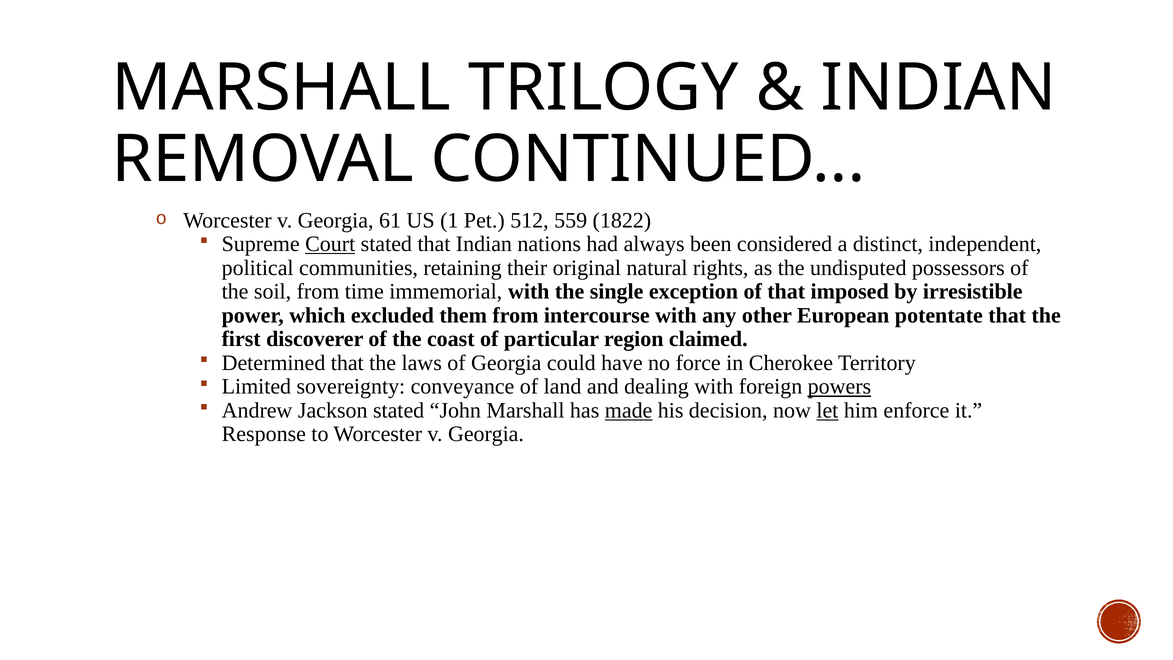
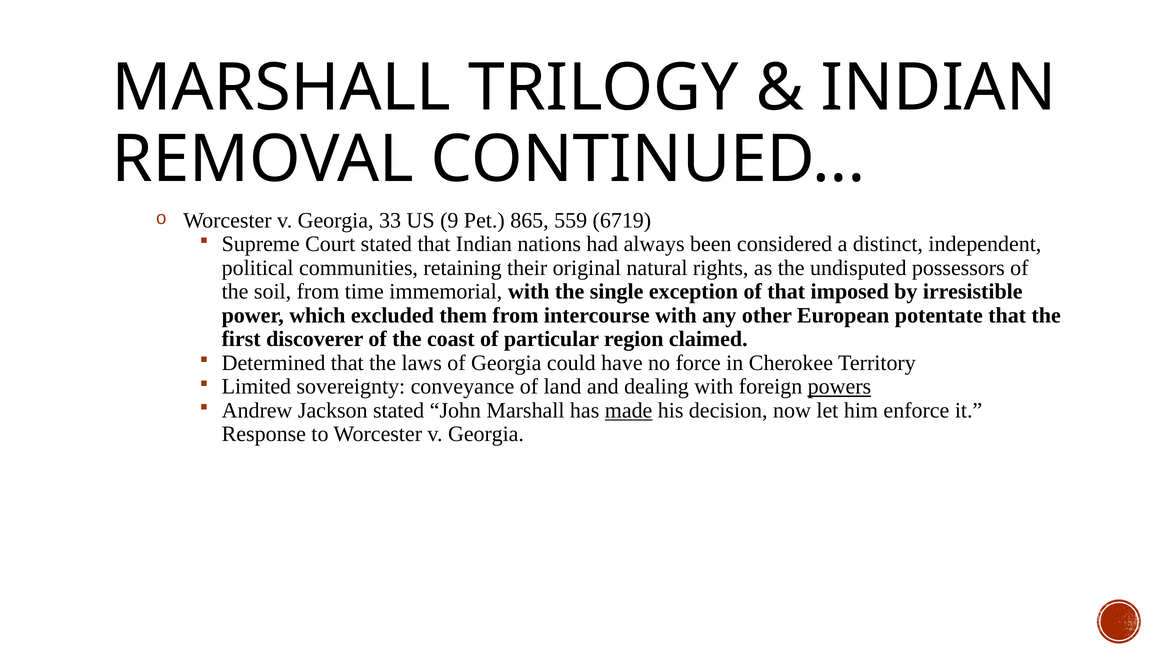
61: 61 -> 33
1: 1 -> 9
512: 512 -> 865
1822: 1822 -> 6719
Court underline: present -> none
let underline: present -> none
